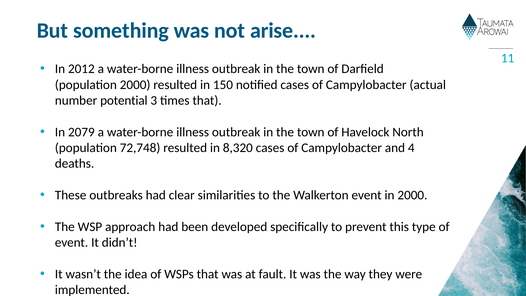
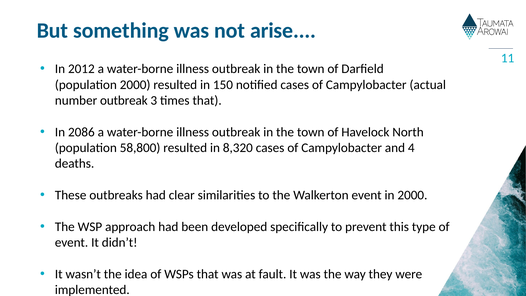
number potential: potential -> outbreak
2079: 2079 -> 2086
72,748: 72,748 -> 58,800
